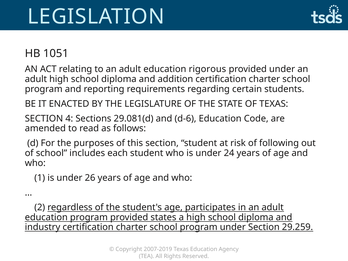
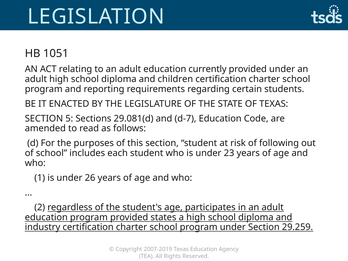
rigorous: rigorous -> currently
addition: addition -> children
4: 4 -> 5
d-6: d-6 -> d-7
24: 24 -> 23
